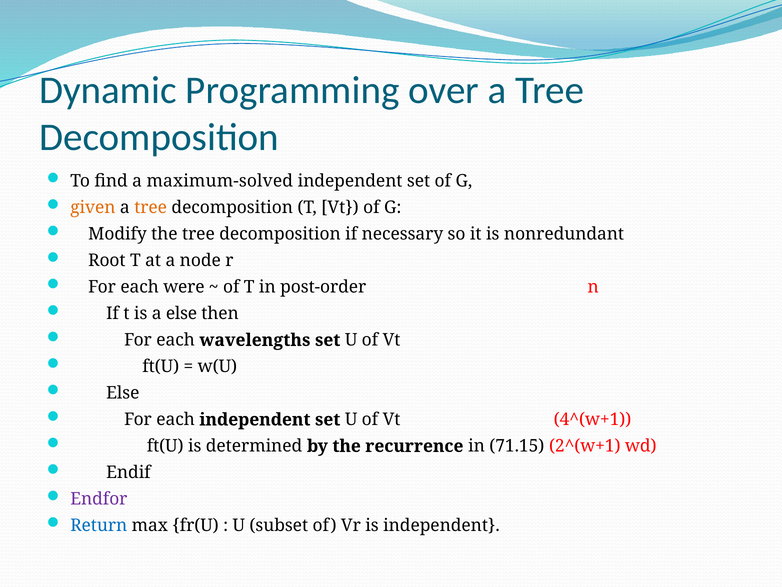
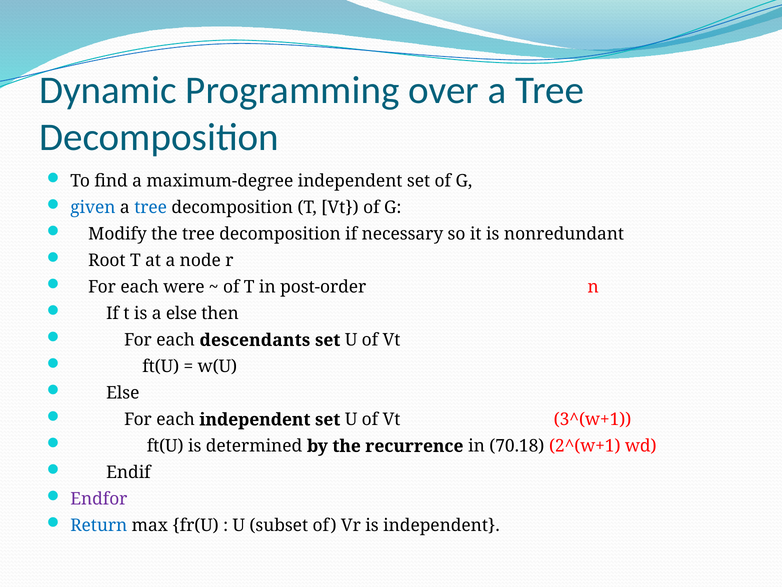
maximum-solved: maximum-solved -> maximum-degree
given colour: orange -> blue
tree at (151, 207) colour: orange -> blue
wavelengths: wavelengths -> descendants
4^(w+1: 4^(w+1 -> 3^(w+1
71.15: 71.15 -> 70.18
